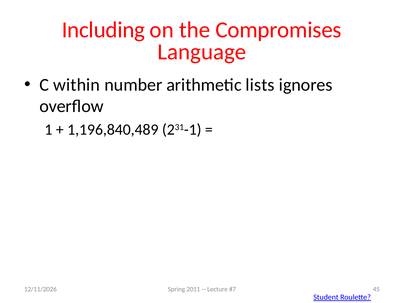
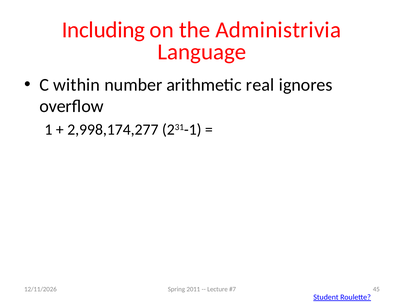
Compromises: Compromises -> Administrivia
lists: lists -> real
1,196,840,489: 1,196,840,489 -> 2,998,174,277
